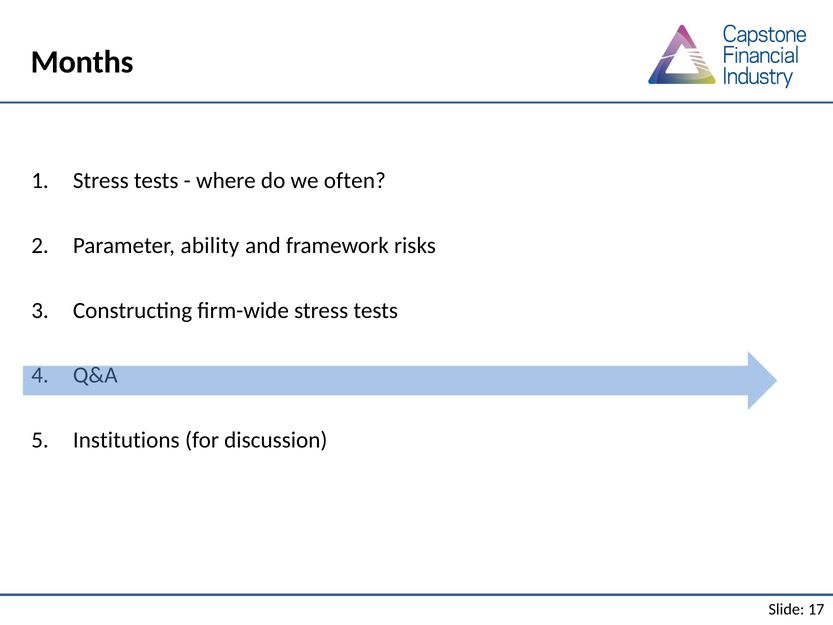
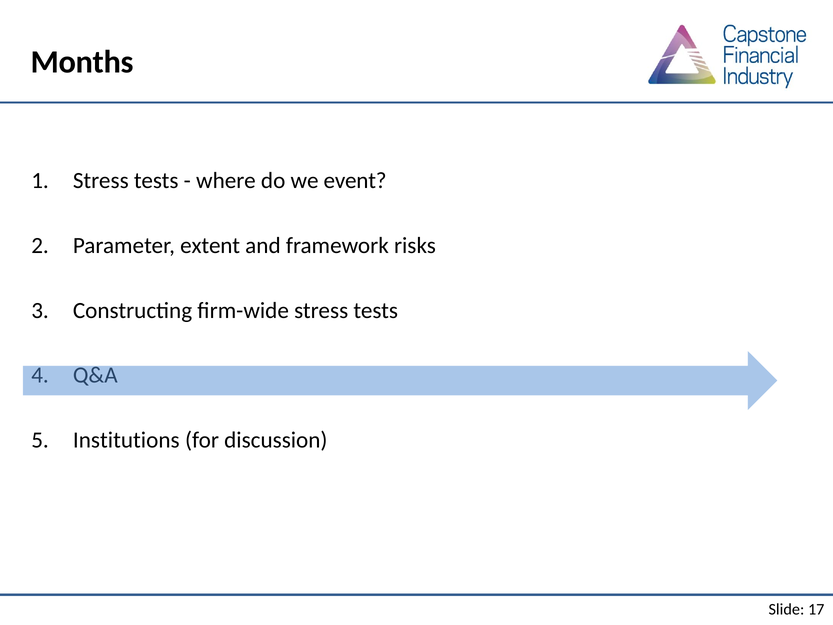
often: often -> event
ability: ability -> extent
